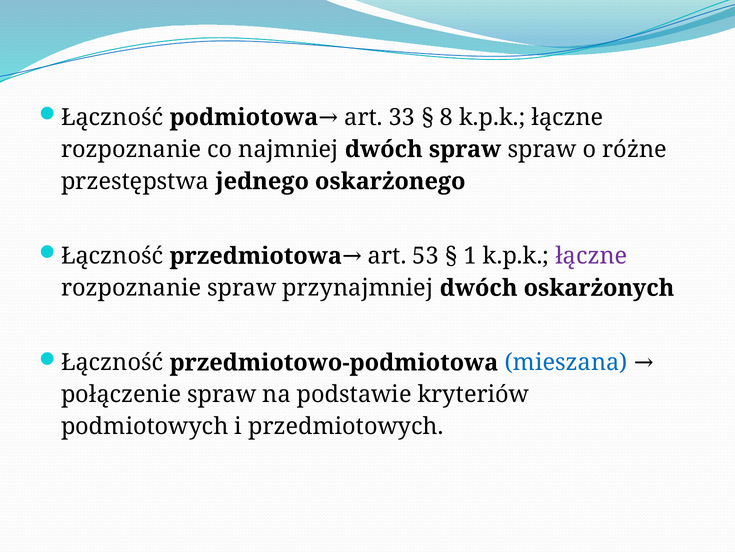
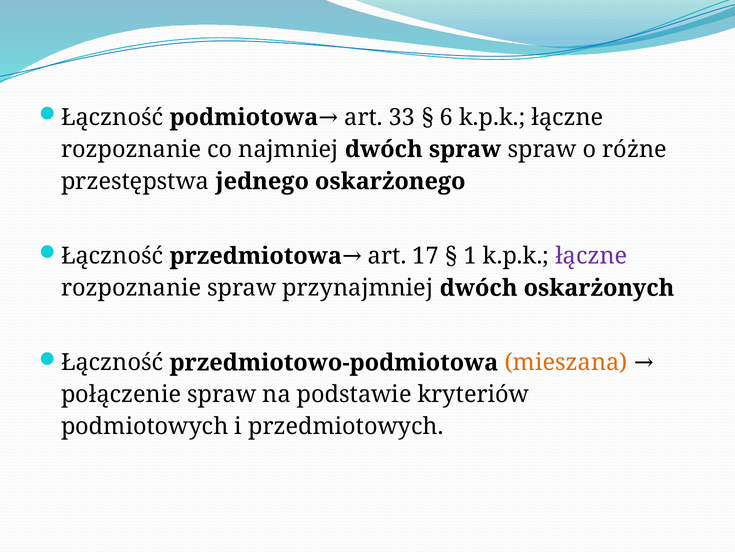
8: 8 -> 6
53: 53 -> 17
mieszana colour: blue -> orange
